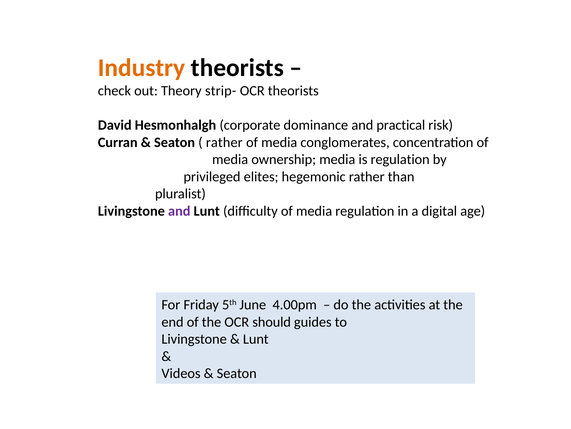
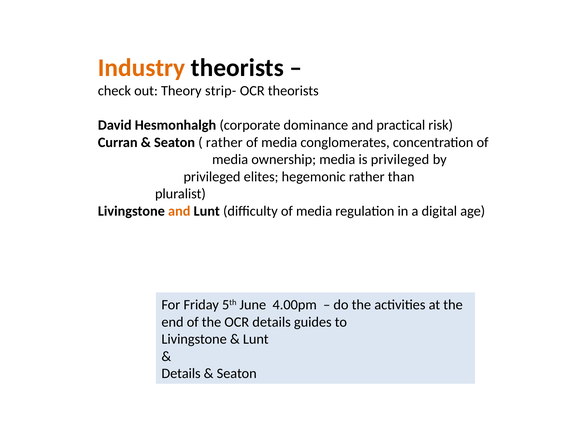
is regulation: regulation -> privileged
and at (179, 211) colour: purple -> orange
OCR should: should -> details
Videos at (181, 373): Videos -> Details
